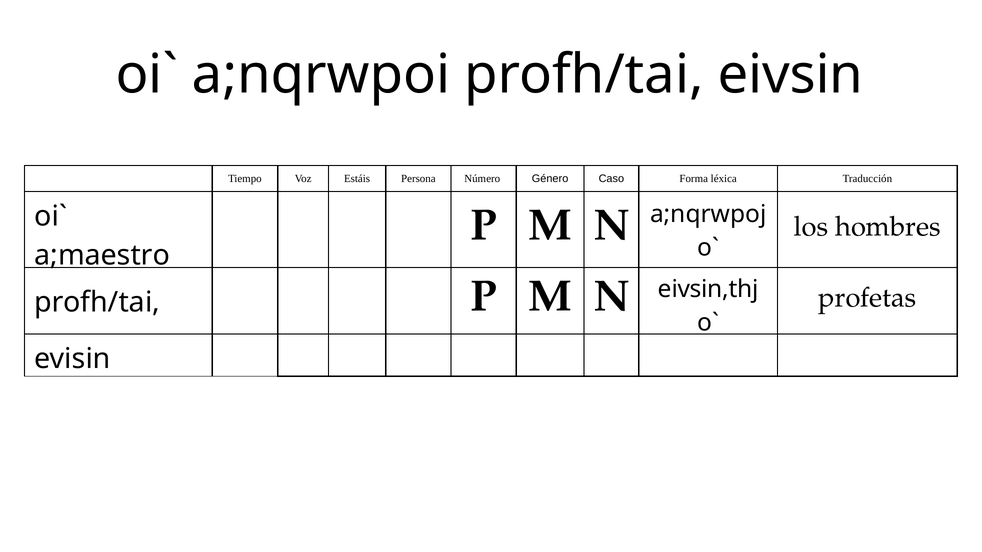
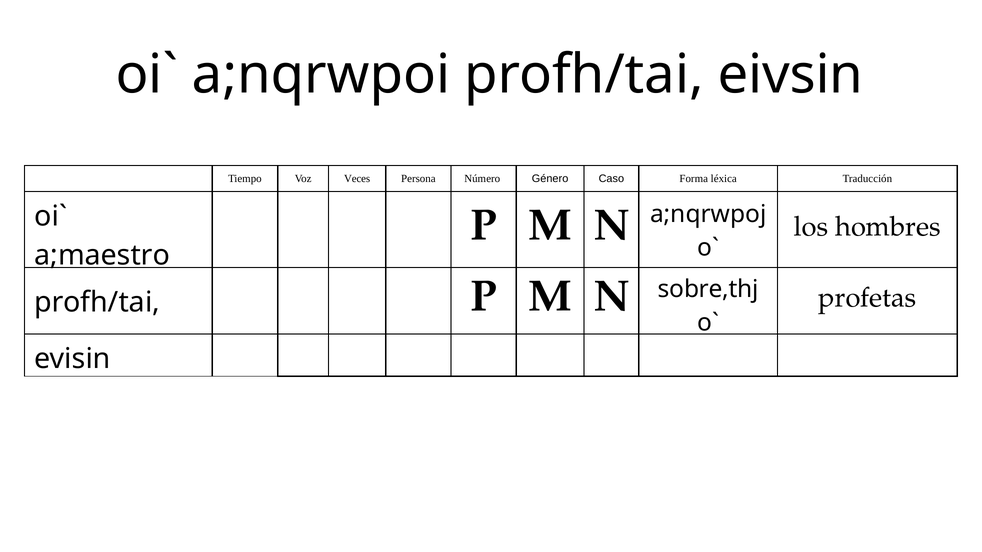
Estáis: Estáis -> Veces
eivsin,thj: eivsin,thj -> sobre,thj
